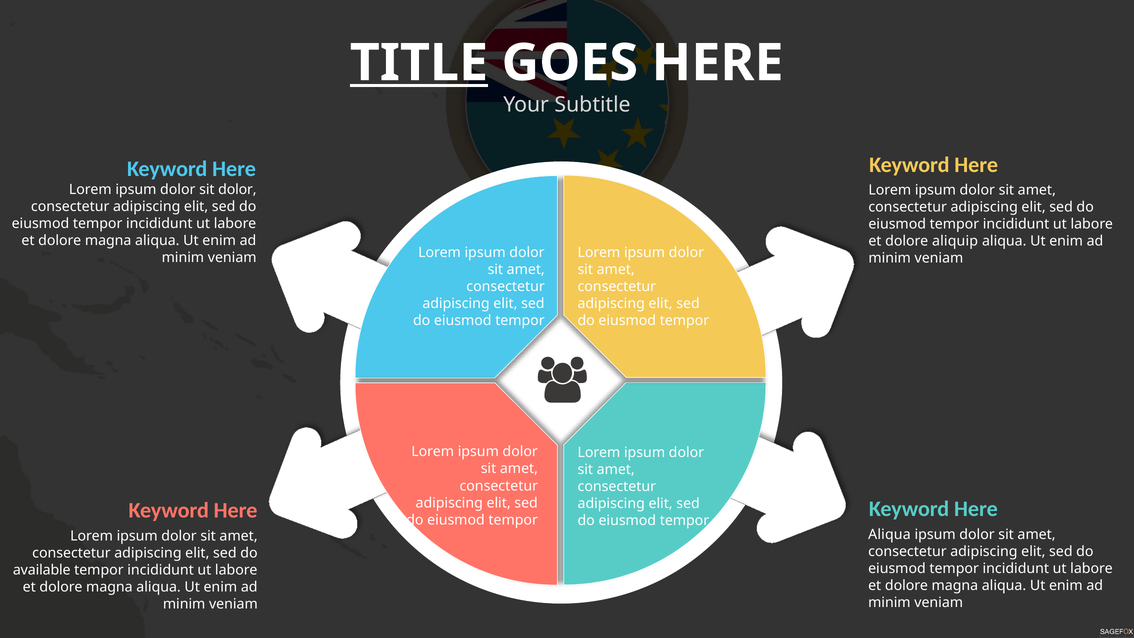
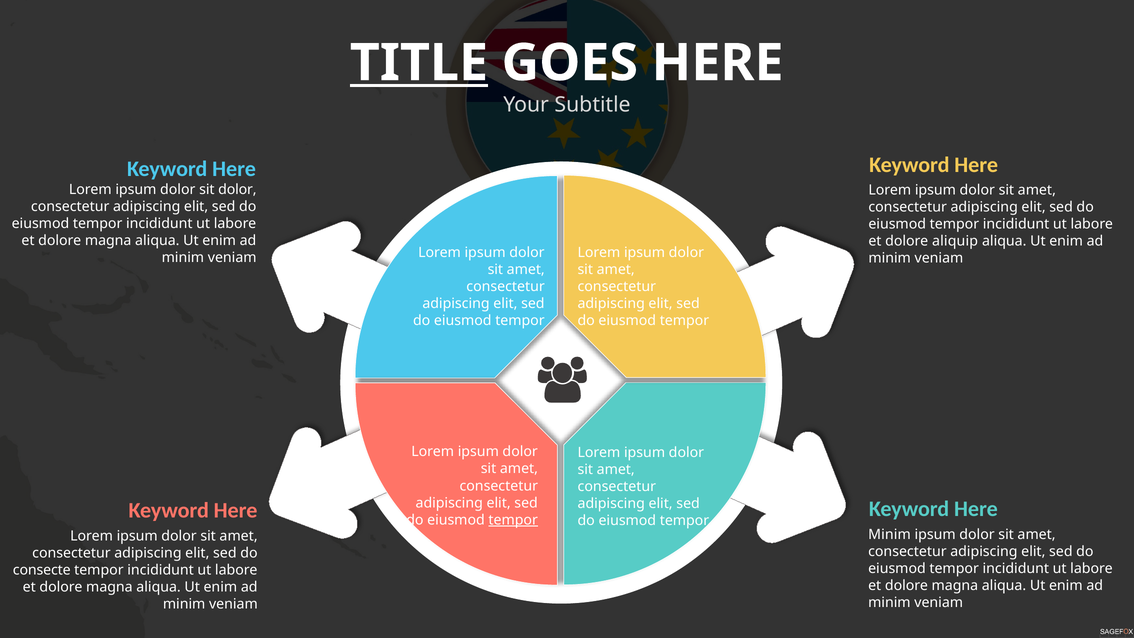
tempor at (513, 520) underline: none -> present
Aliqua at (889, 534): Aliqua -> Minim
available: available -> consecte
